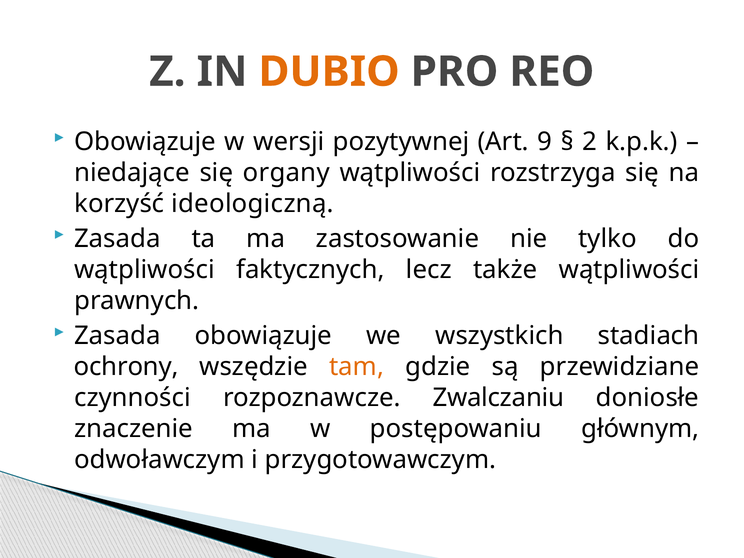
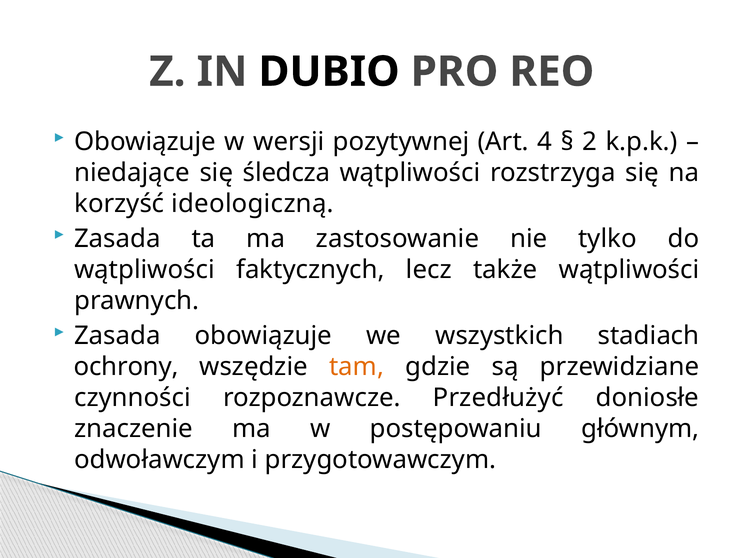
DUBIO colour: orange -> black
9: 9 -> 4
organy: organy -> śledcza
Zwalczaniu: Zwalczaniu -> Przedłużyć
